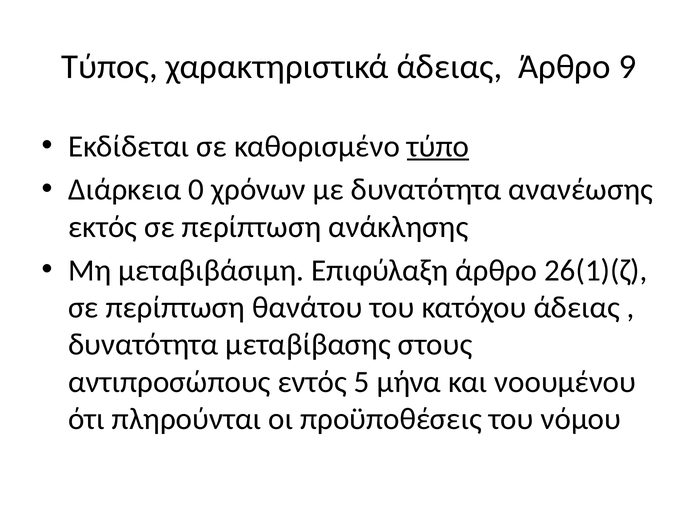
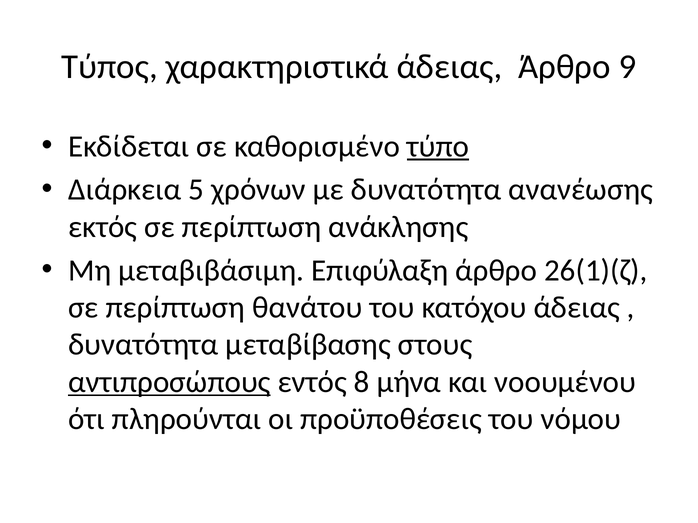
0: 0 -> 5
αντιπροσώπους underline: none -> present
5: 5 -> 8
